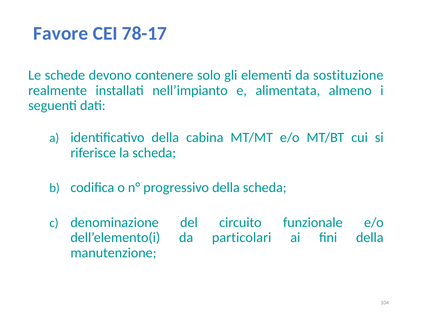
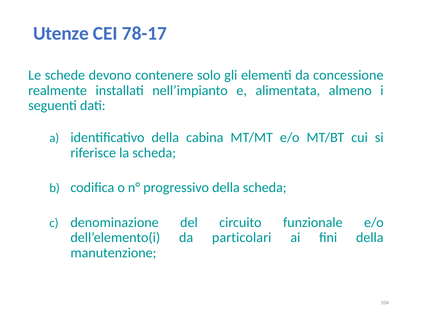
Favore: Favore -> Utenze
sostituzione: sostituzione -> concessione
